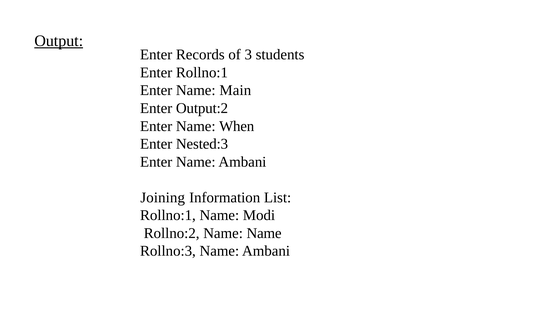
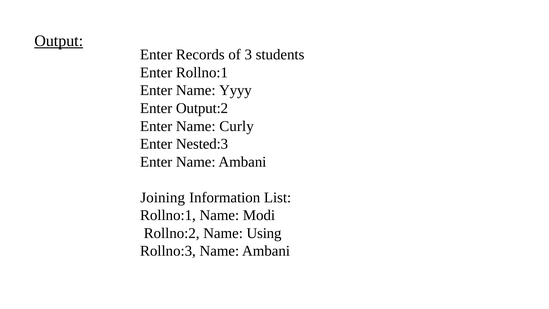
Main: Main -> Yyyy
When: When -> Curly
Name Name: Name -> Using
